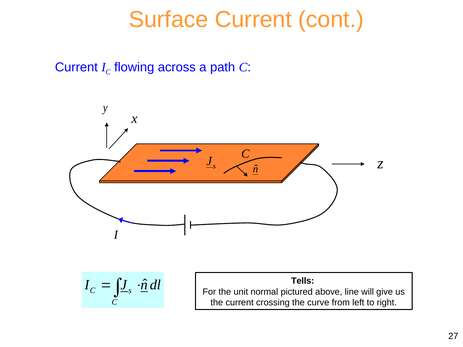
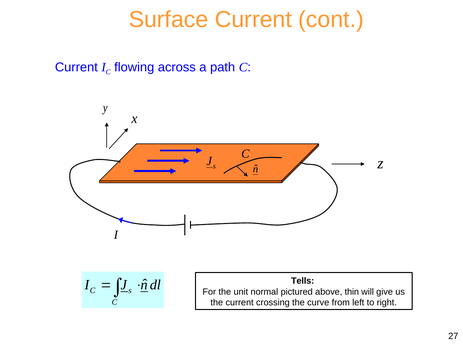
line: line -> thin
